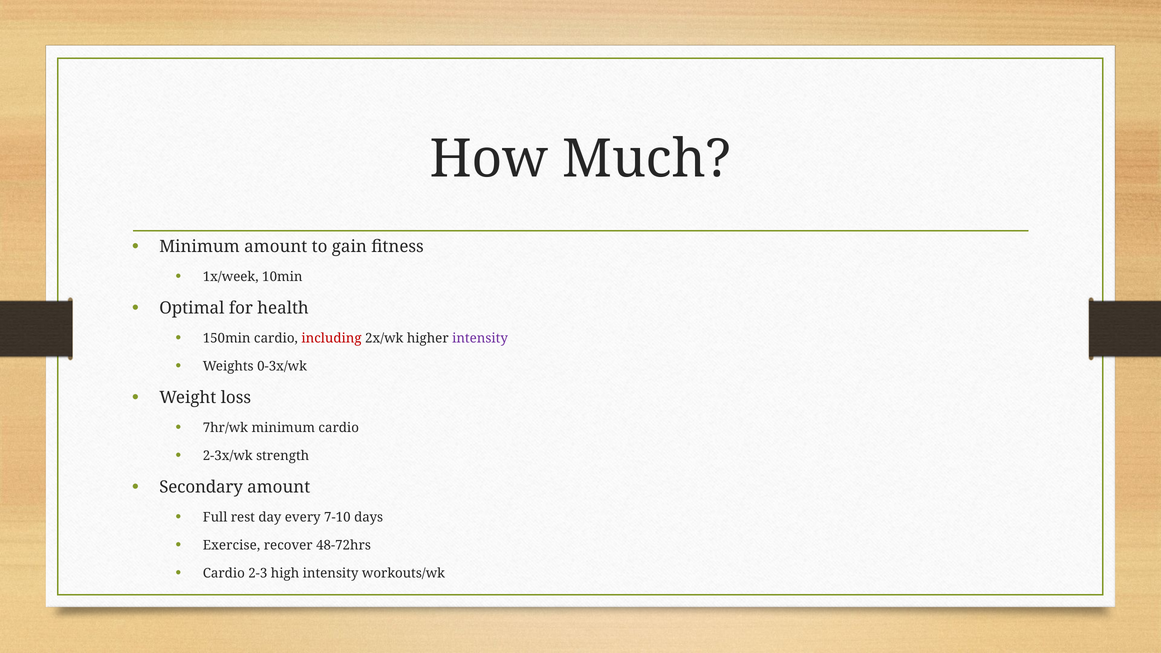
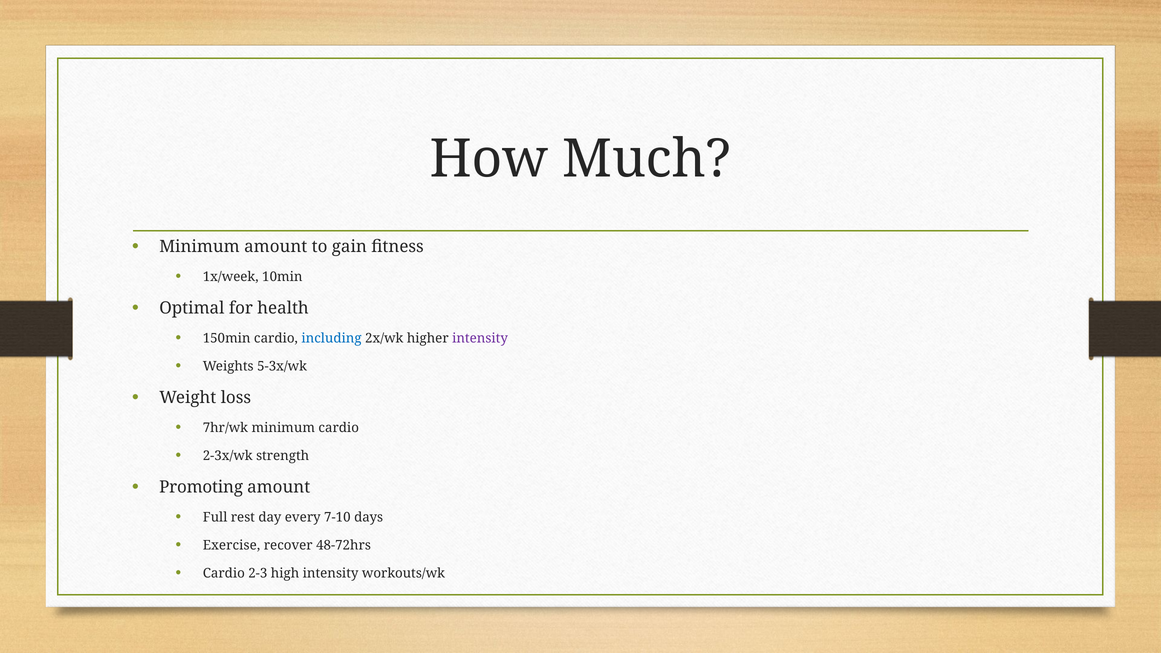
including colour: red -> blue
0-3x/wk: 0-3x/wk -> 5-3x/wk
Secondary: Secondary -> Promoting
